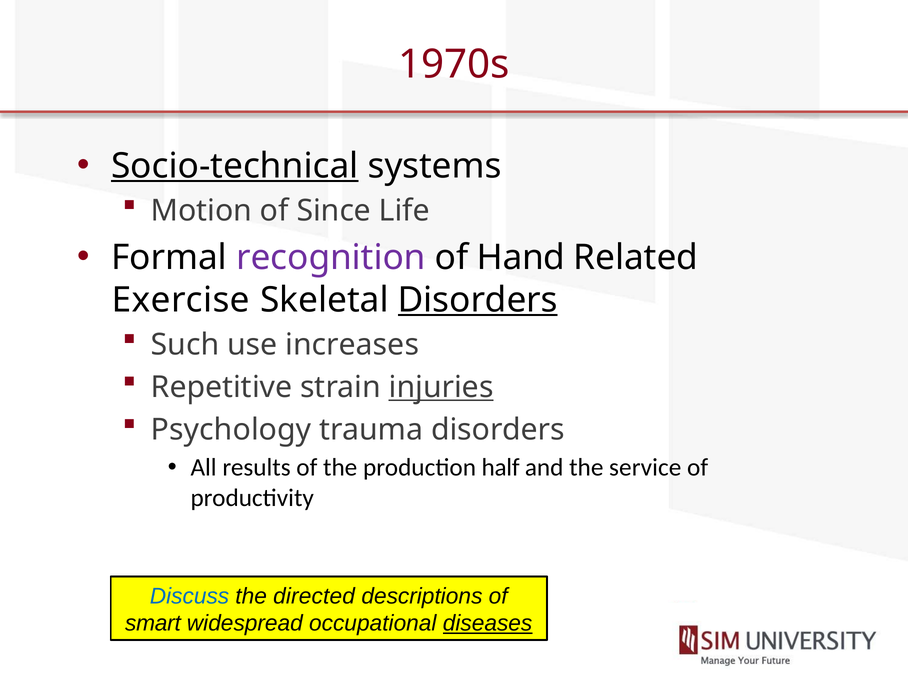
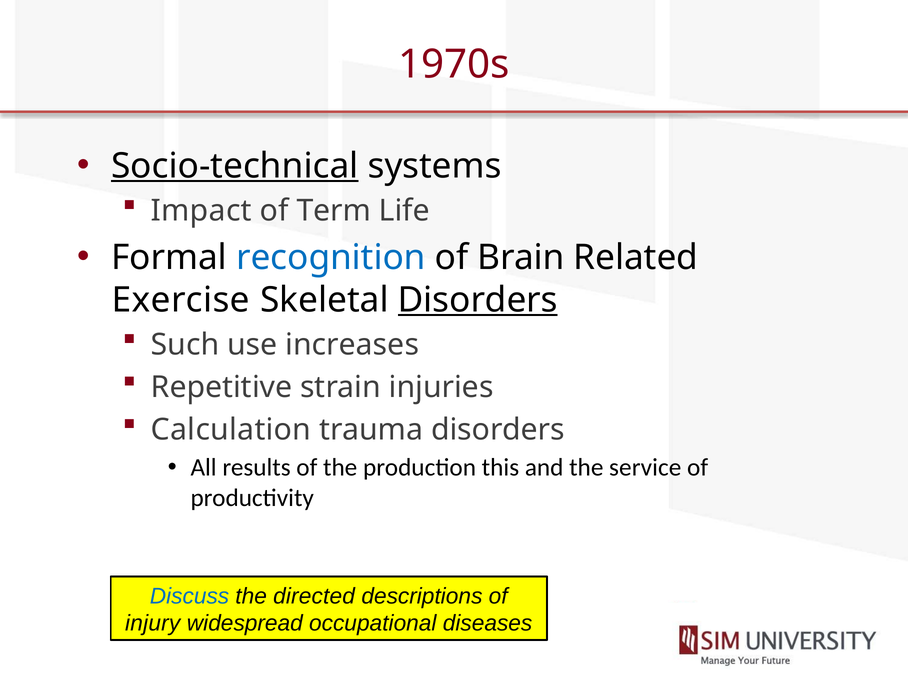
Motion: Motion -> Impact
Since: Since -> Term
recognition colour: purple -> blue
Hand: Hand -> Brain
injuries underline: present -> none
Psychology: Psychology -> Calculation
half: half -> this
smart: smart -> injury
diseases underline: present -> none
